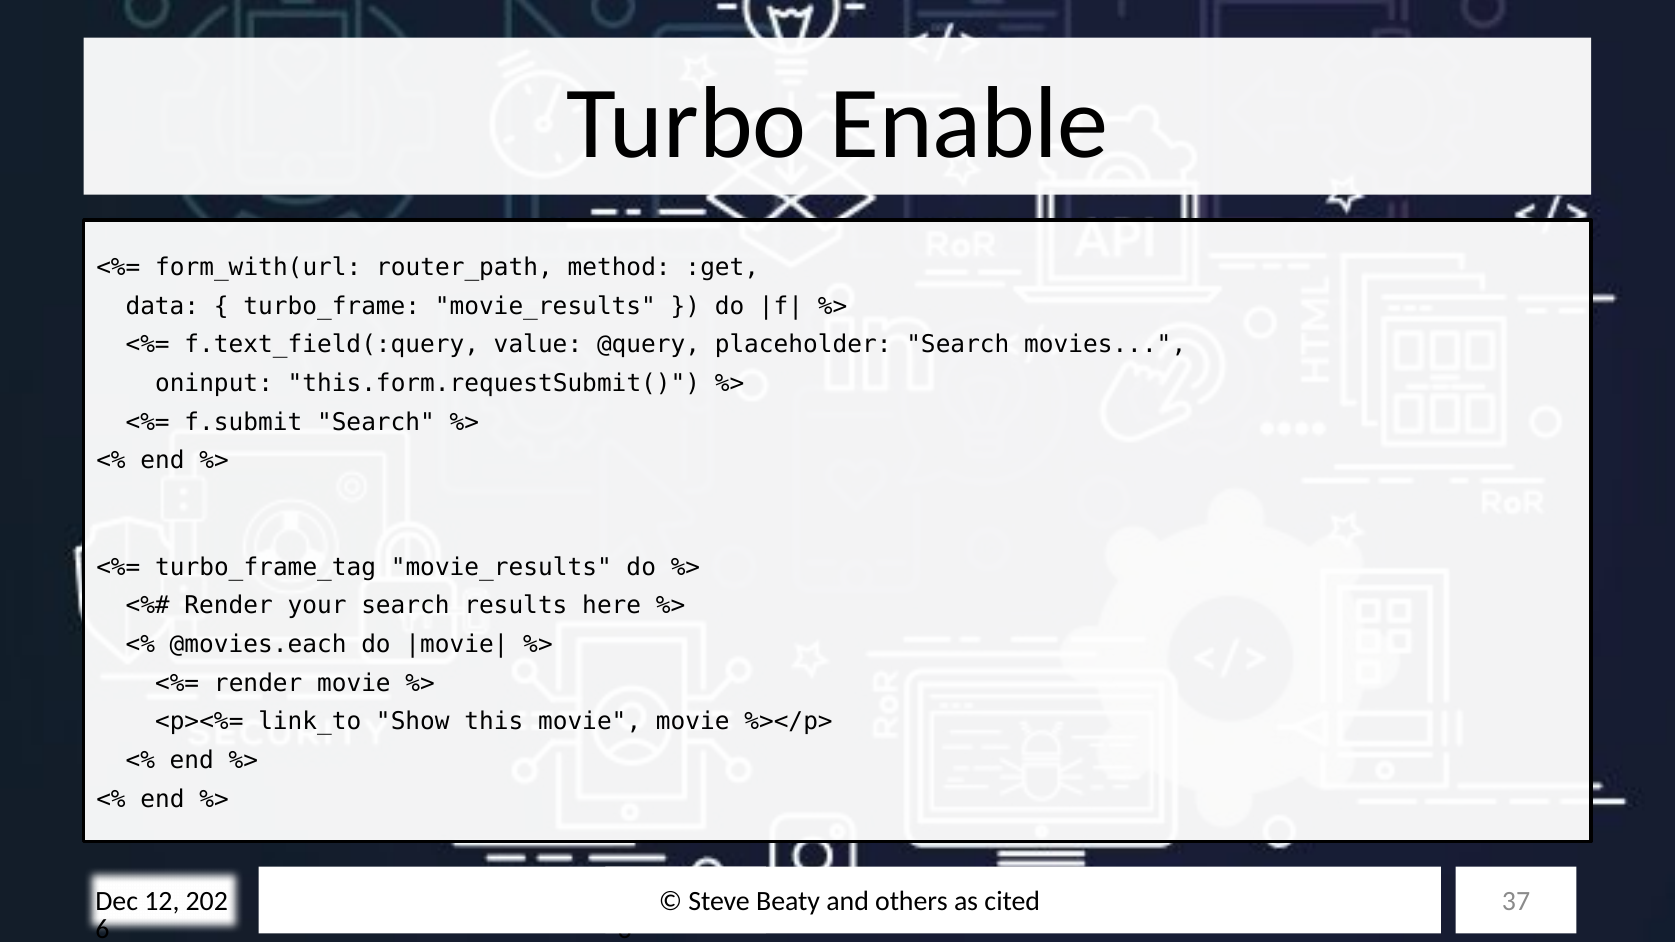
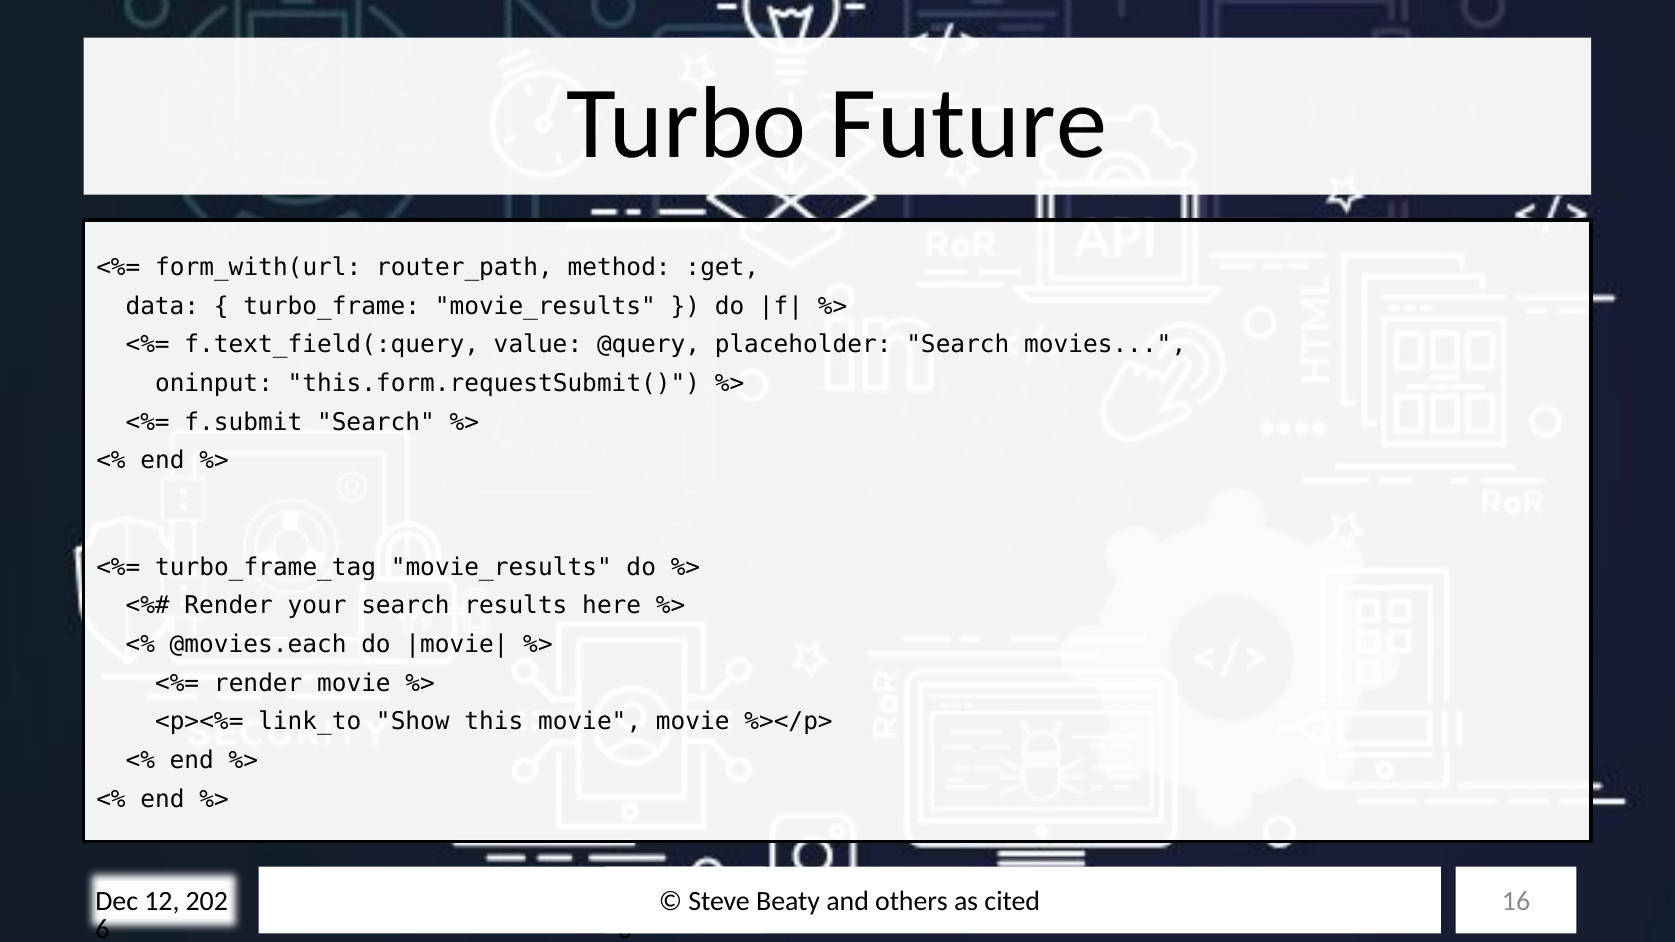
Enable: Enable -> Future
37: 37 -> 16
